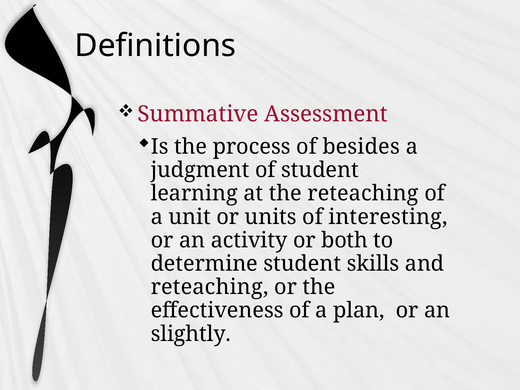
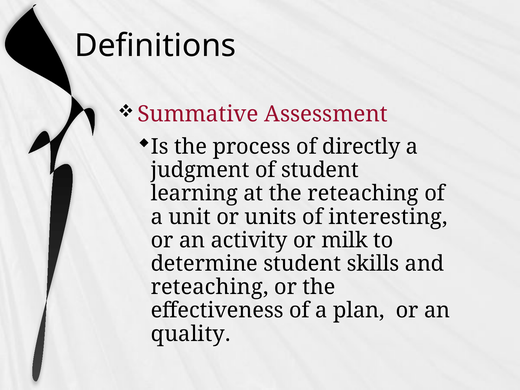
besides: besides -> directly
both: both -> milk
slightly: slightly -> quality
